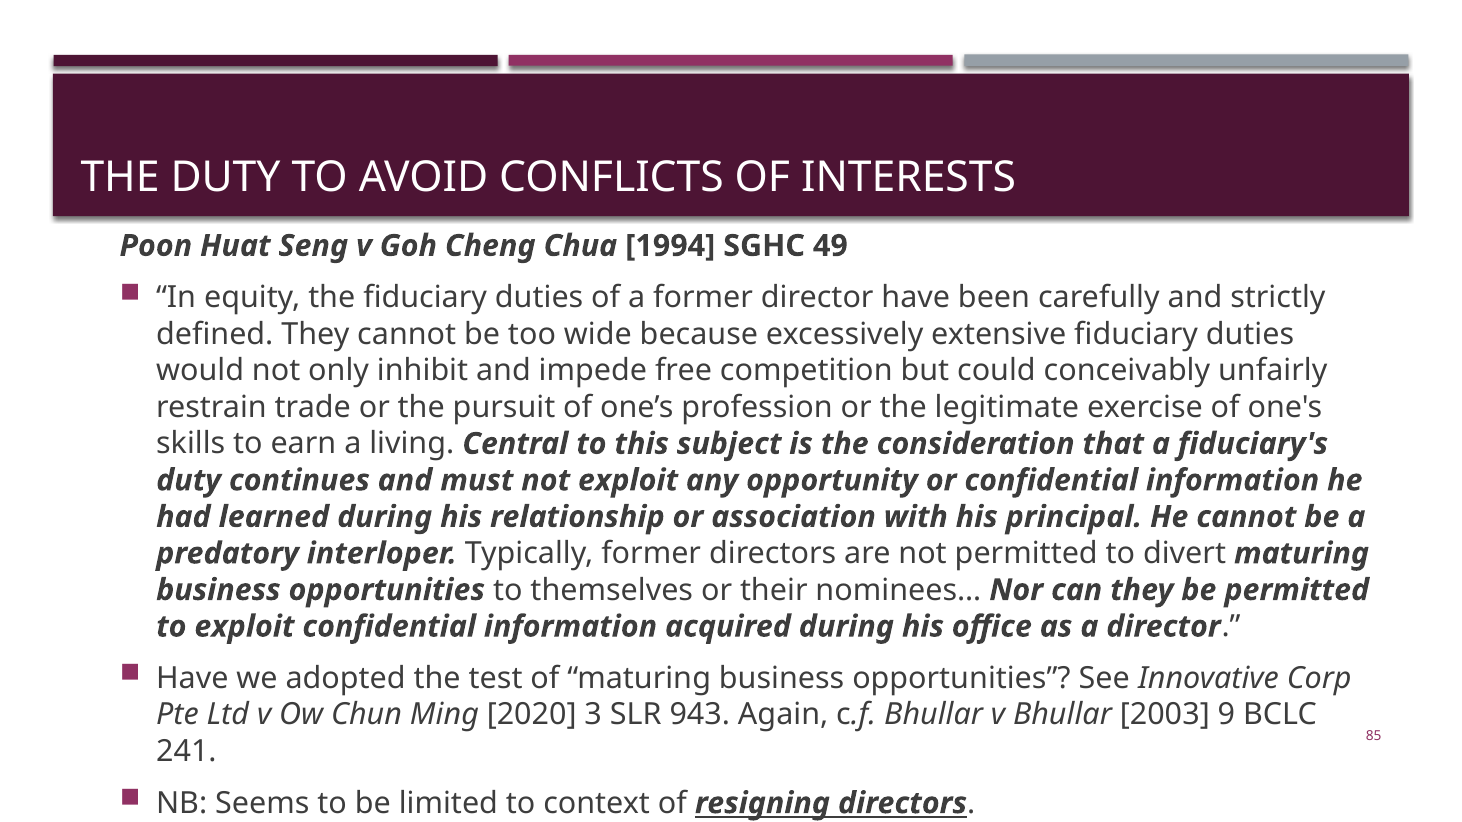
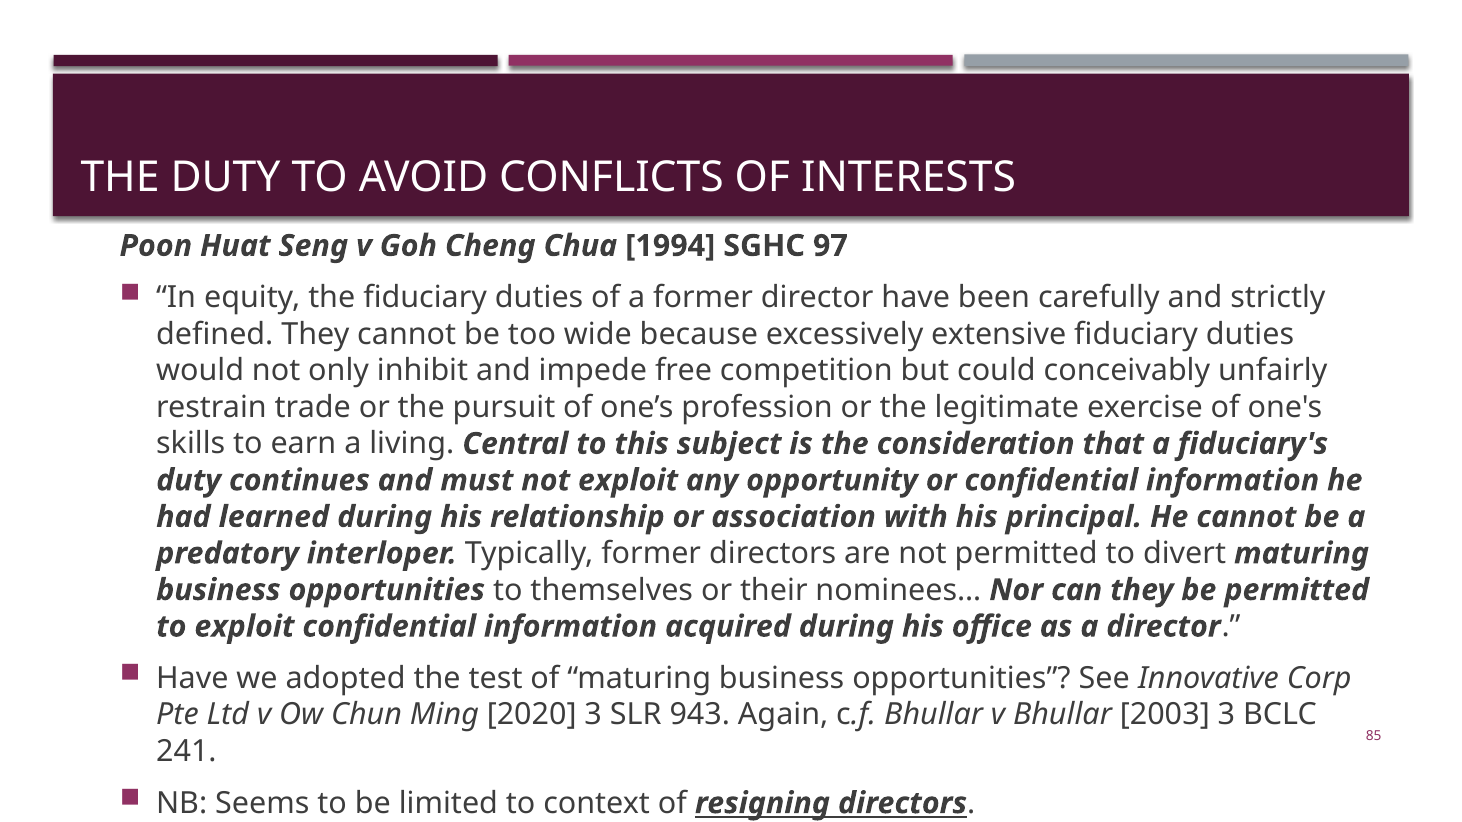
49: 49 -> 97
2003 9: 9 -> 3
